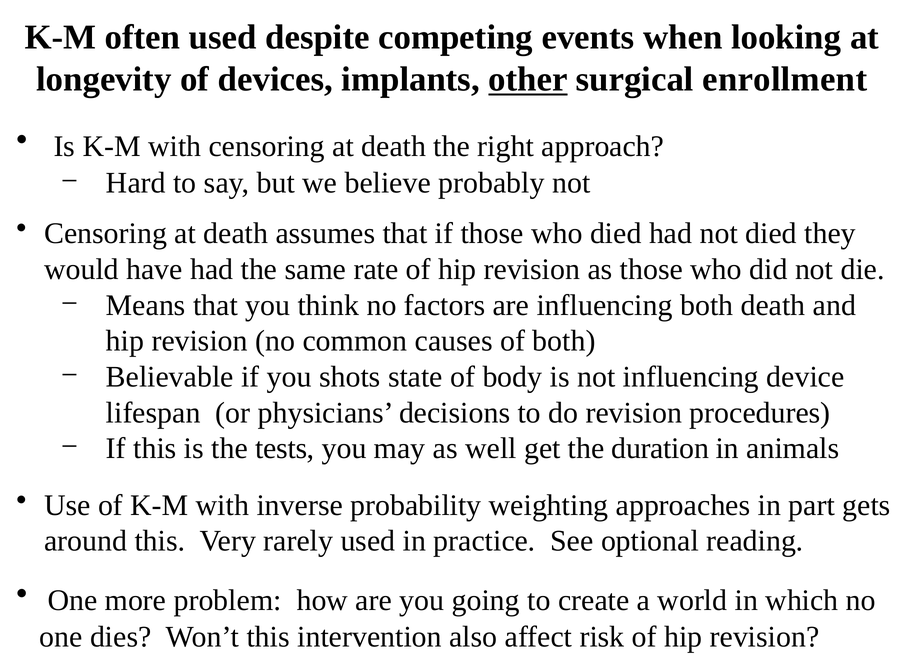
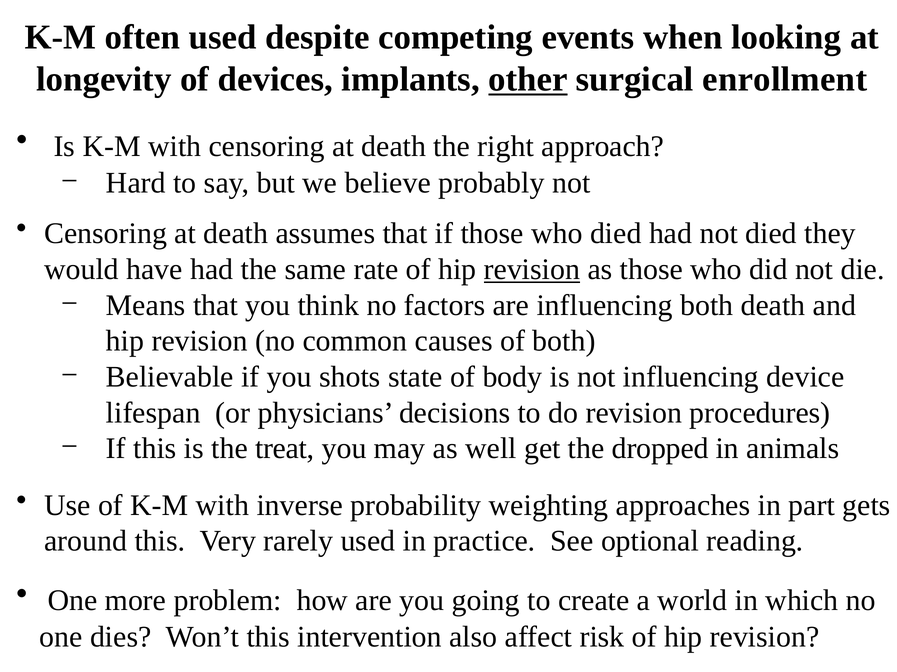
revision at (532, 270) underline: none -> present
tests: tests -> treat
duration: duration -> dropped
